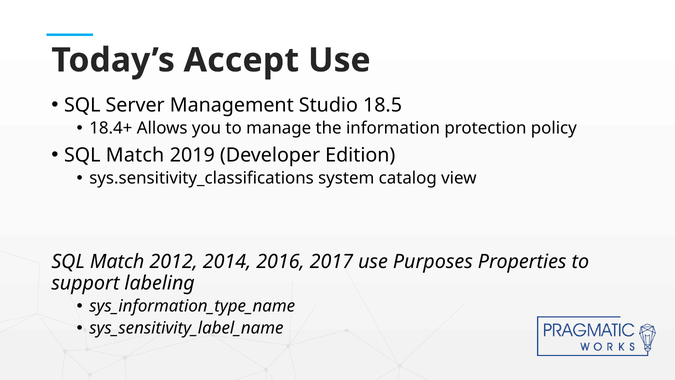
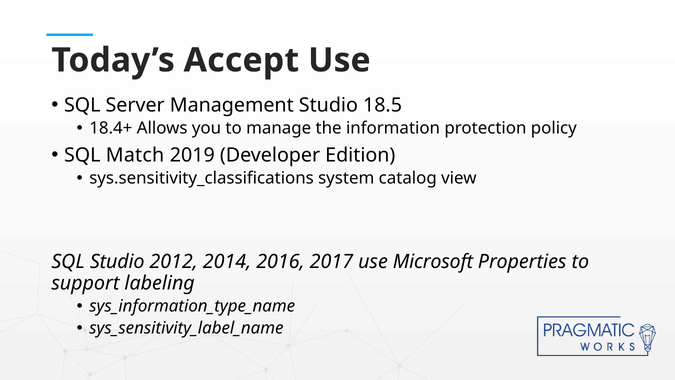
Match at (117, 262): Match -> Studio
Purposes: Purposes -> Microsoft
